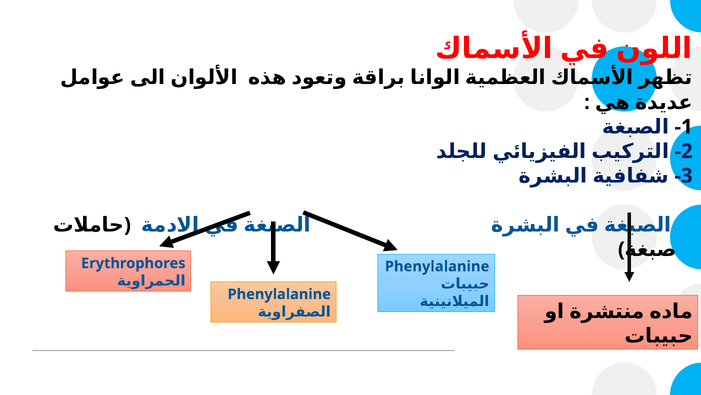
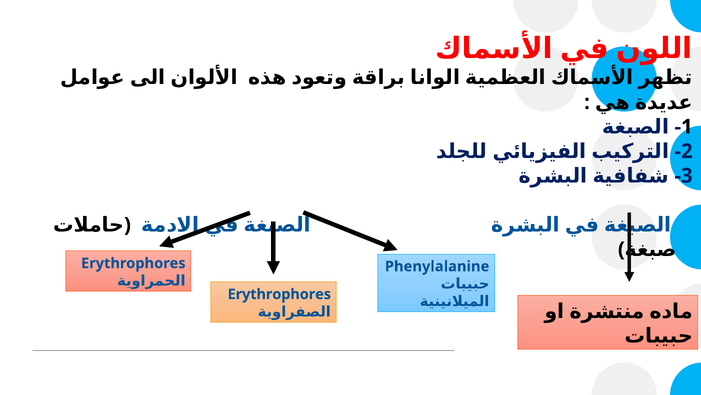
Phenylalanine at (279, 294): Phenylalanine -> Erythrophores
